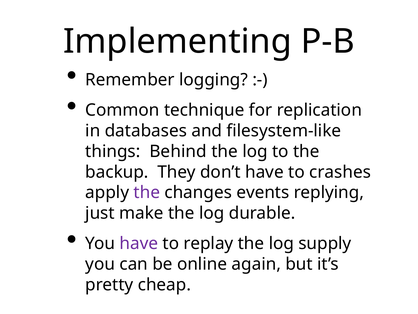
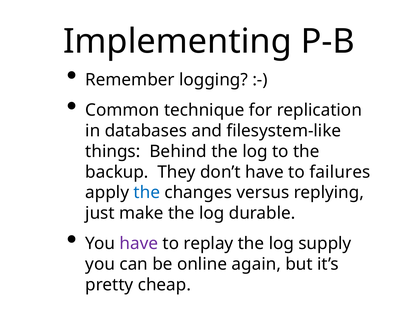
crashes: crashes -> failures
the at (147, 192) colour: purple -> blue
events: events -> versus
